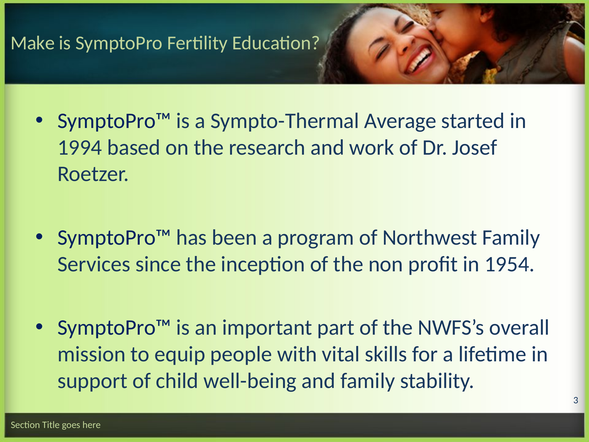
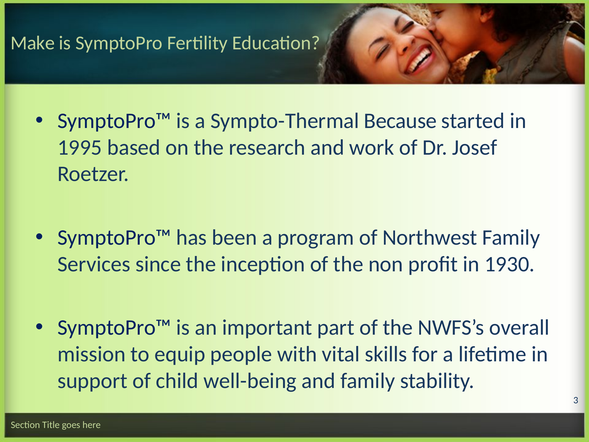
Average: Average -> Because
1994: 1994 -> 1995
1954: 1954 -> 1930
